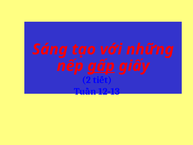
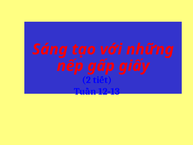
gấp underline: present -> none
